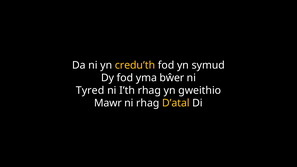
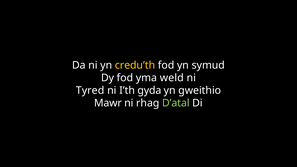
bŵer: bŵer -> weld
I’th rhag: rhag -> gyda
D’atal colour: yellow -> light green
